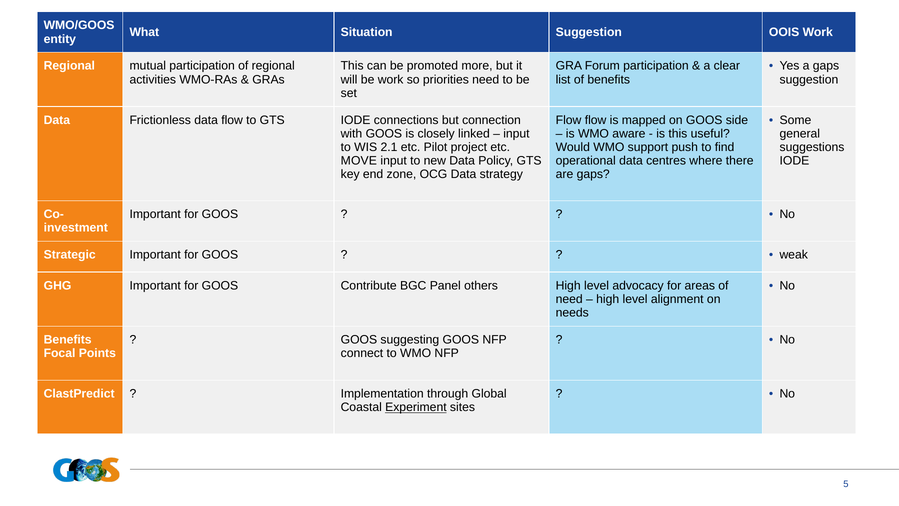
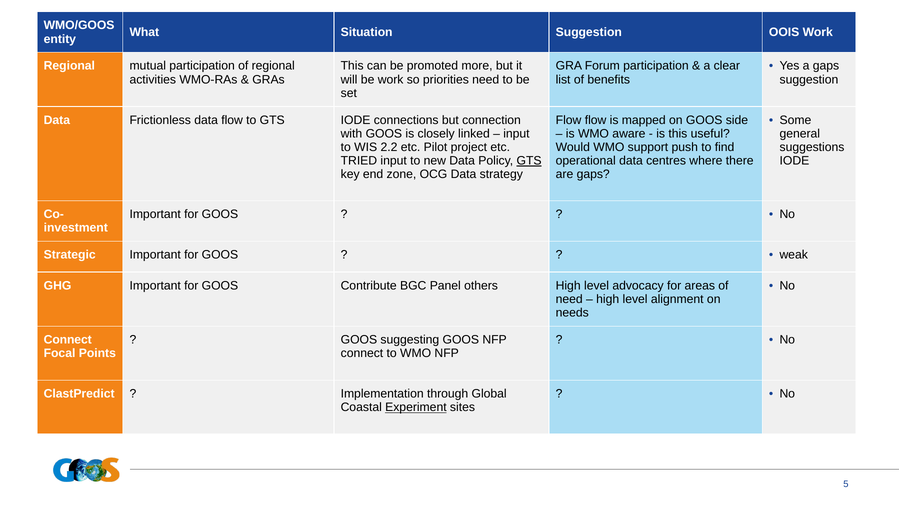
2.1: 2.1 -> 2.2
MOVE: MOVE -> TRIED
GTS at (529, 161) underline: none -> present
Benefits at (68, 340): Benefits -> Connect
